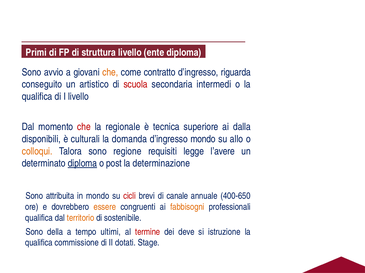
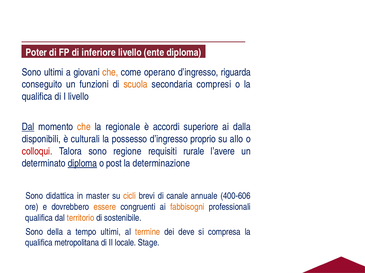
Primi: Primi -> Poter
struttura: struttura -> inferiore
Sono avvio: avvio -> ultimi
contratto: contratto -> operano
artistico: artistico -> funzioni
scuola colour: red -> orange
intermedi: intermedi -> compresi
Dal at (28, 127) underline: none -> present
che at (84, 127) colour: red -> orange
tecnica: tecnica -> accordi
domanda: domanda -> possesso
d’ingresso mondo: mondo -> proprio
colloqui colour: orange -> red
legge: legge -> rurale
attribuita: attribuita -> didattica
in mondo: mondo -> master
cicli colour: red -> orange
400-650: 400-650 -> 400-606
termine colour: red -> orange
istruzione: istruzione -> compresa
commissione: commissione -> metropolitana
dotati: dotati -> locale
